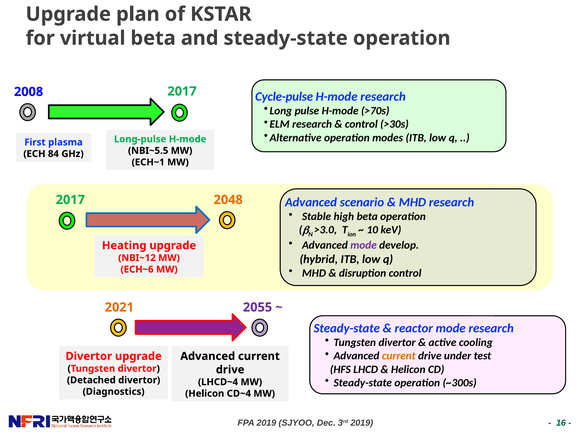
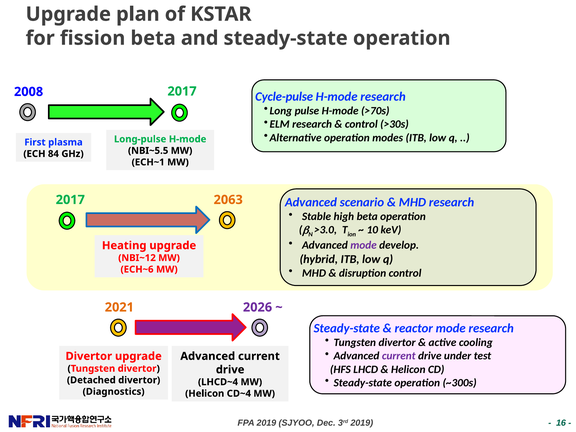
virtual: virtual -> fission
2048: 2048 -> 2063
2055: 2055 -> 2026
current at (399, 356) colour: orange -> purple
